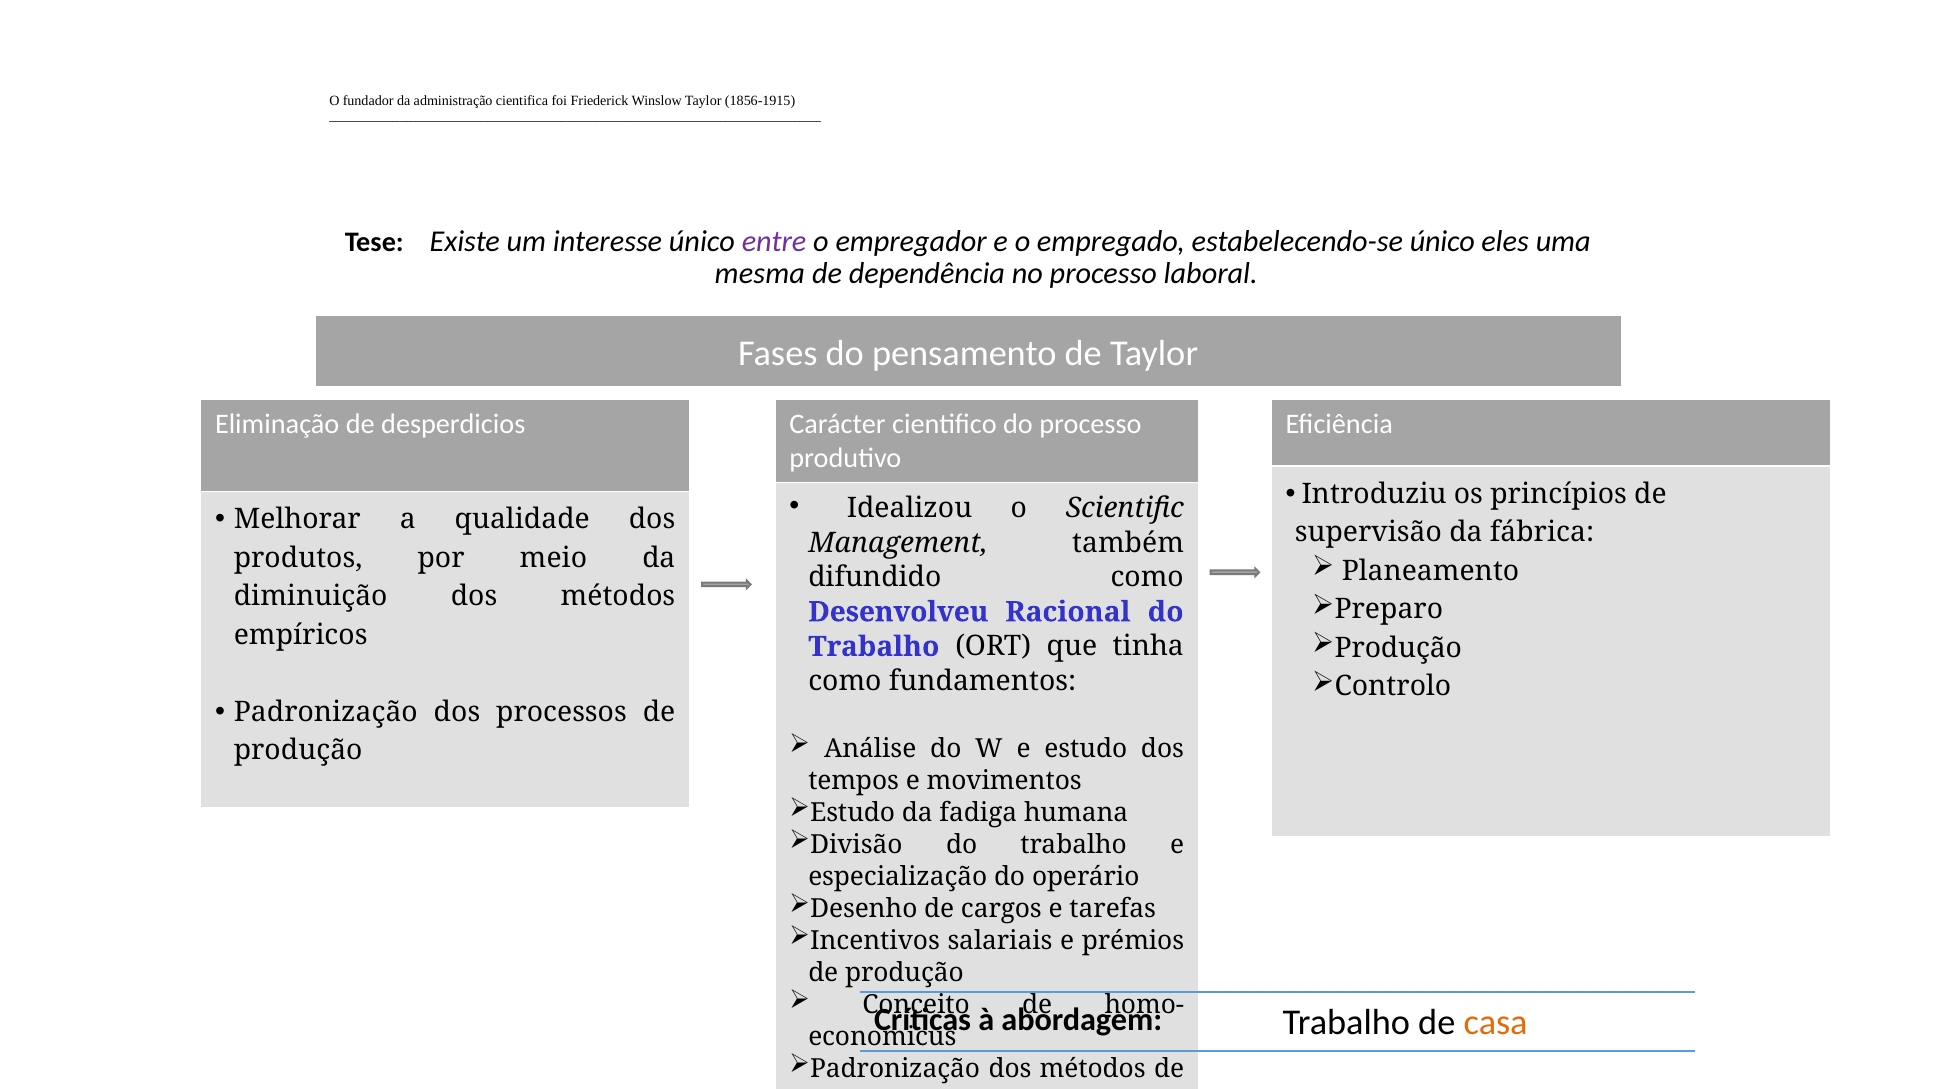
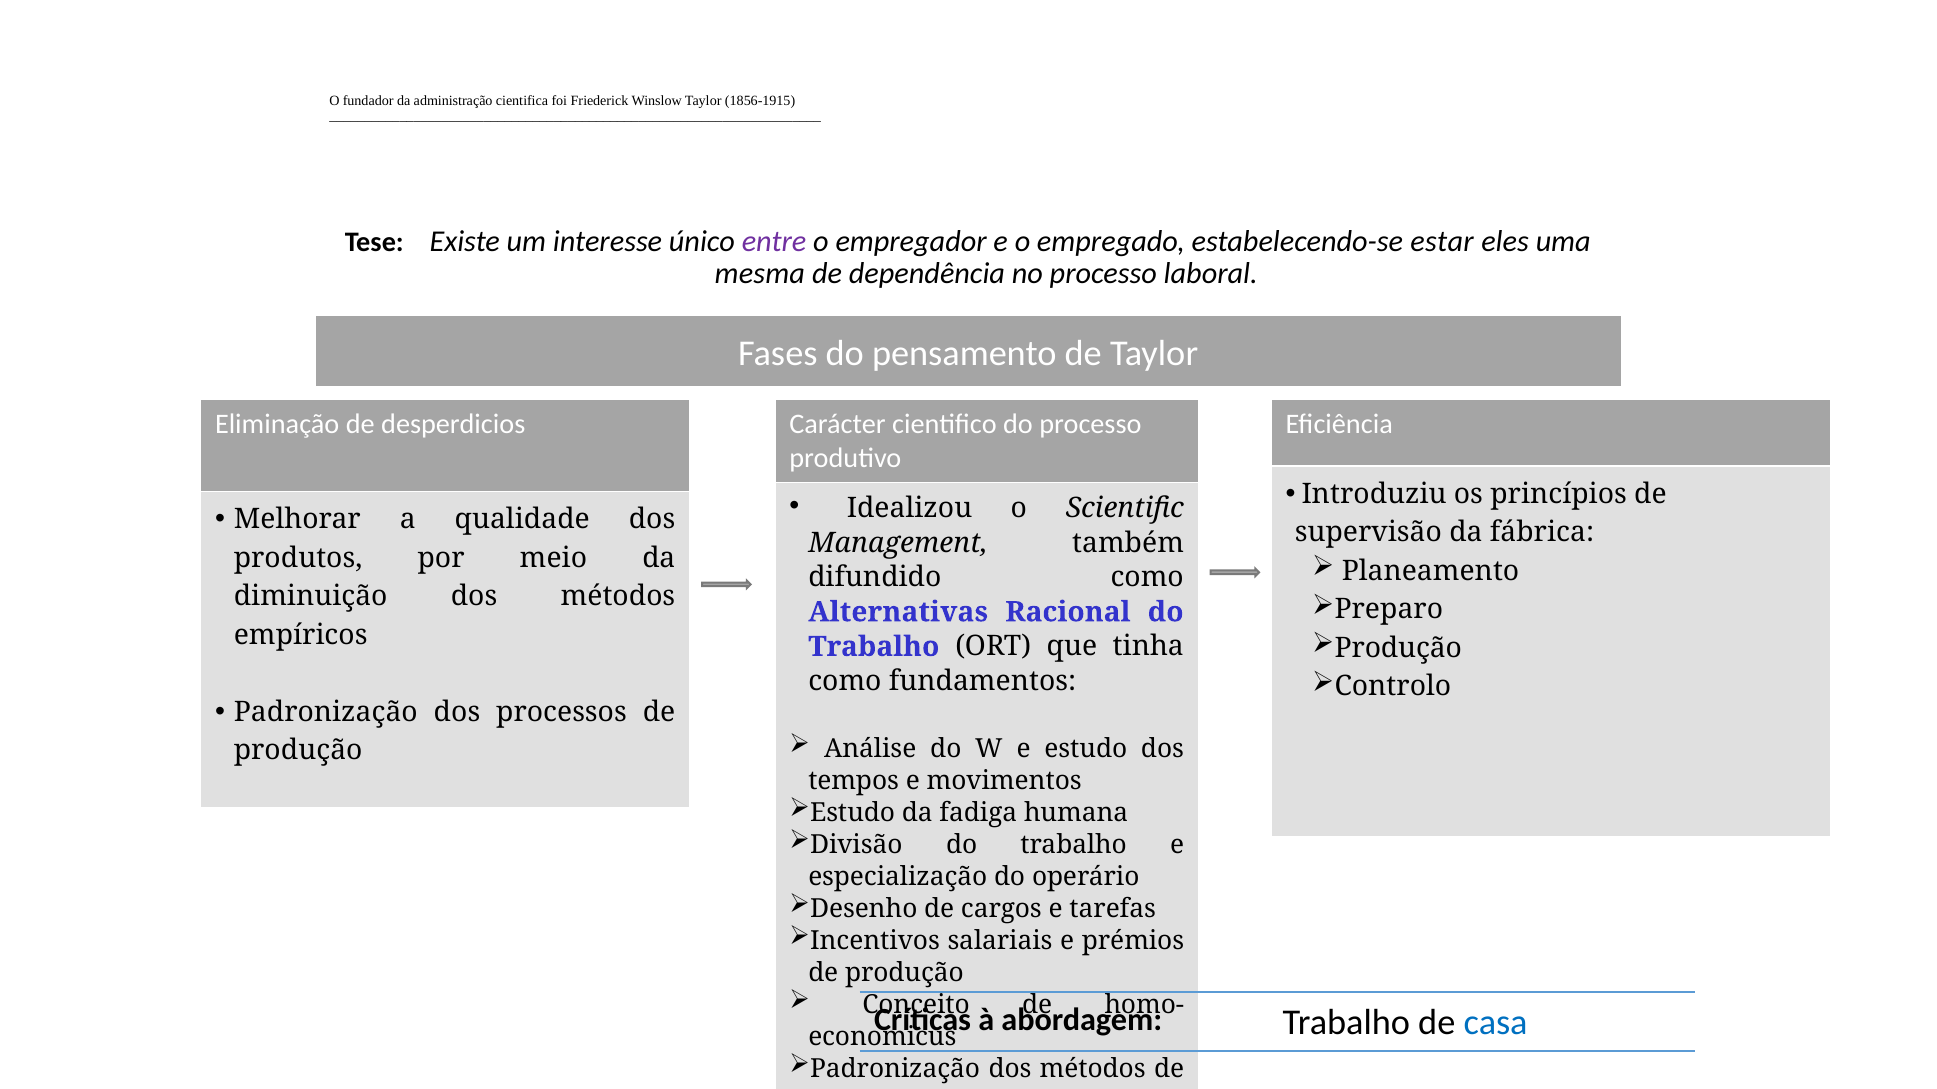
estabelecendo-se único: único -> estar
Desenvolveu: Desenvolveu -> Alternativas
casa colour: orange -> blue
